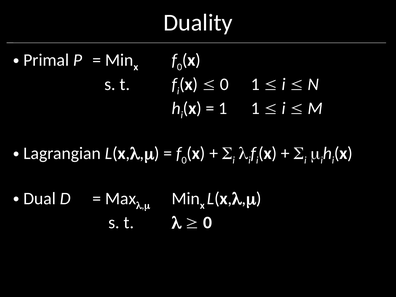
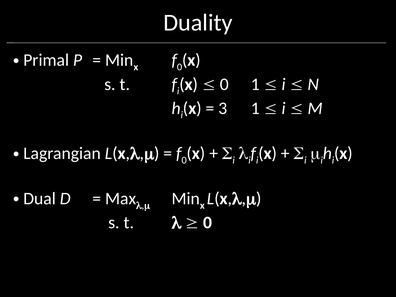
1 at (223, 108): 1 -> 3
